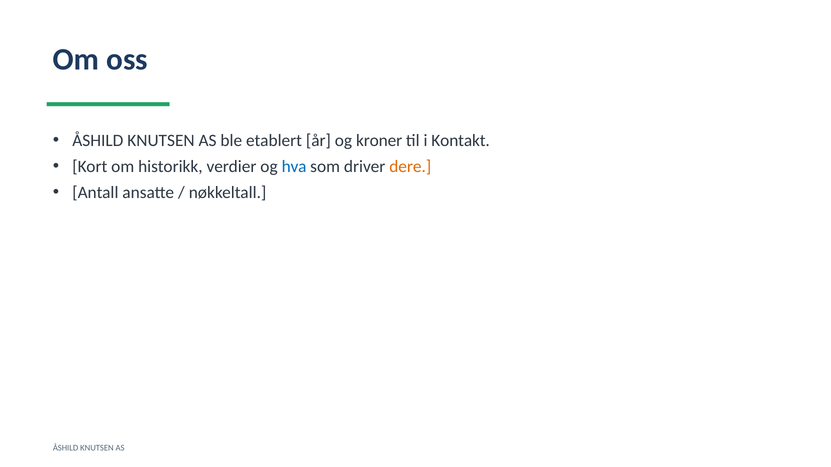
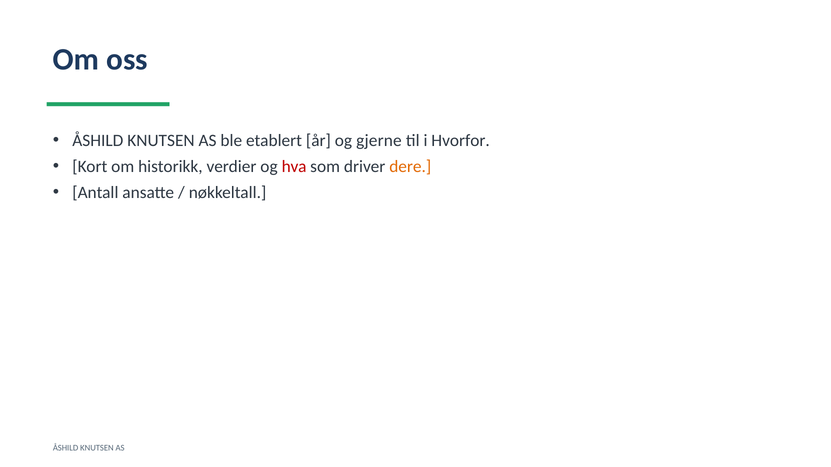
kroner: kroner -> gjerne
Kontakt: Kontakt -> Hvorfor
hva colour: blue -> red
